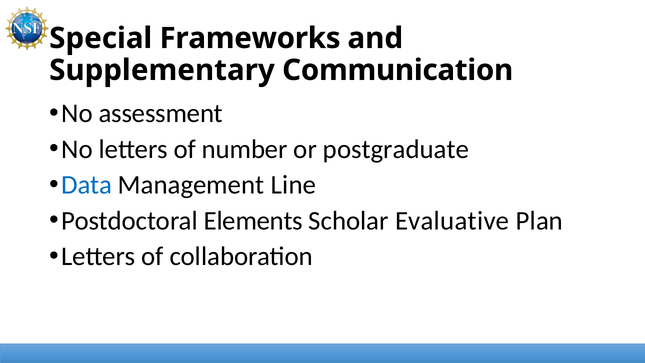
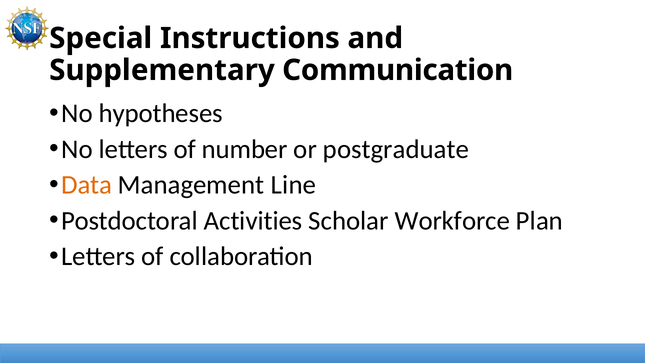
Frameworks: Frameworks -> Instructions
assessment: assessment -> hypotheses
Data colour: blue -> orange
Elements: Elements -> Activities
Evaluative: Evaluative -> Workforce
